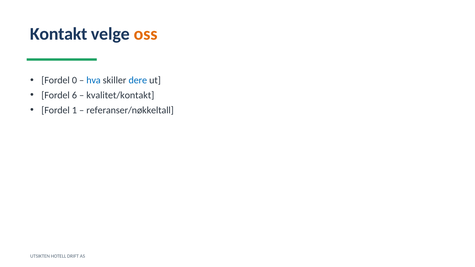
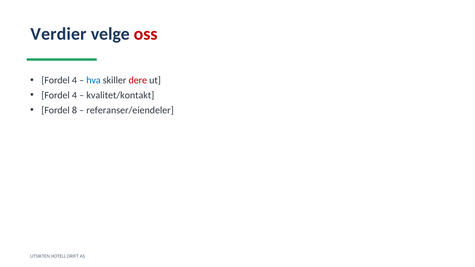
Kontakt: Kontakt -> Verdier
oss colour: orange -> red
0 at (74, 80): 0 -> 4
dere colour: blue -> red
6 at (74, 95): 6 -> 4
1: 1 -> 8
referanser/nøkkeltall: referanser/nøkkeltall -> referanser/eiendeler
